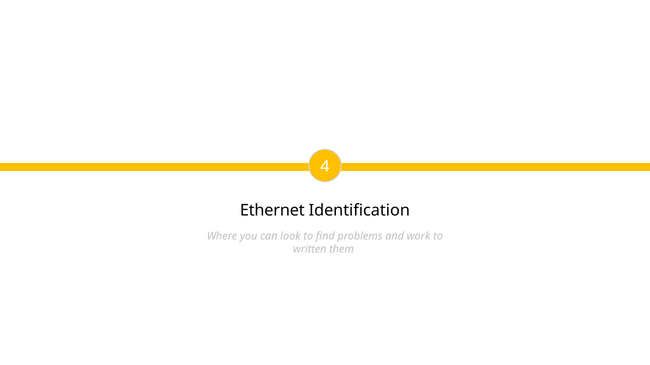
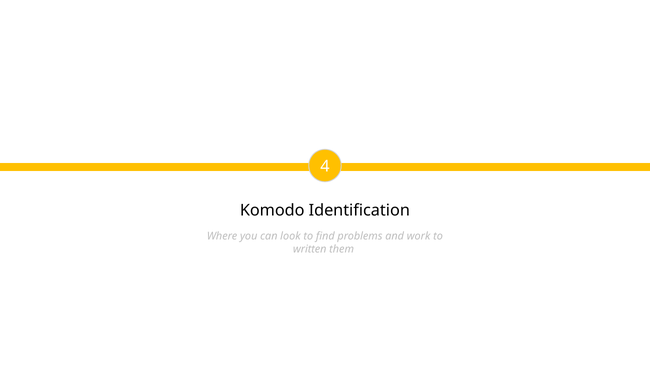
Ethernet: Ethernet -> Komodo
